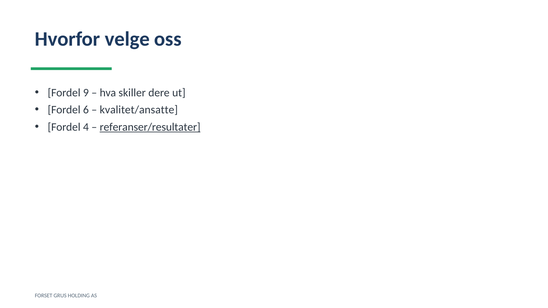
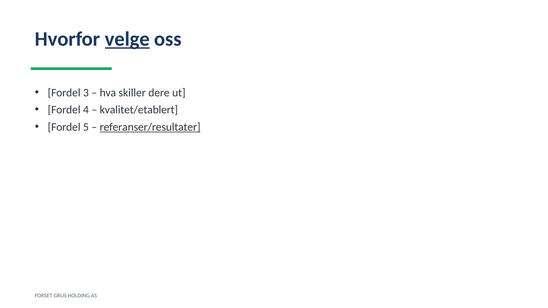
velge underline: none -> present
9: 9 -> 3
6: 6 -> 4
kvalitet/ansatte: kvalitet/ansatte -> kvalitet/etablert
4: 4 -> 5
